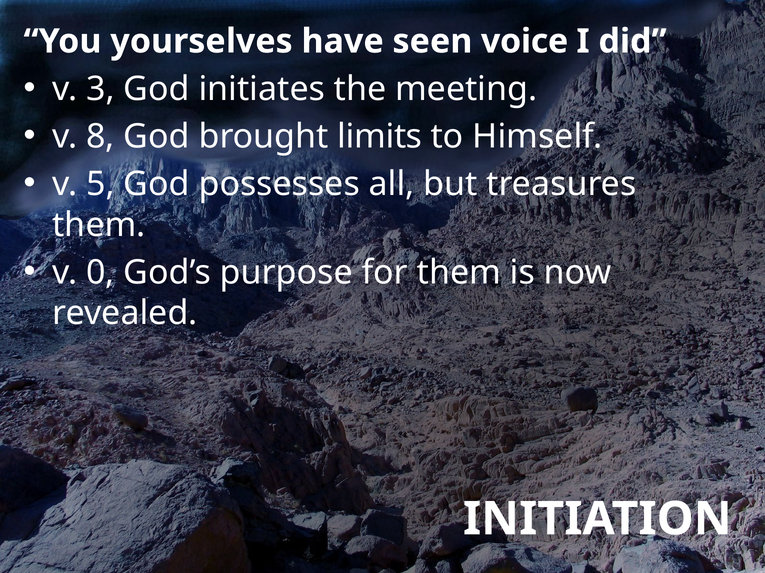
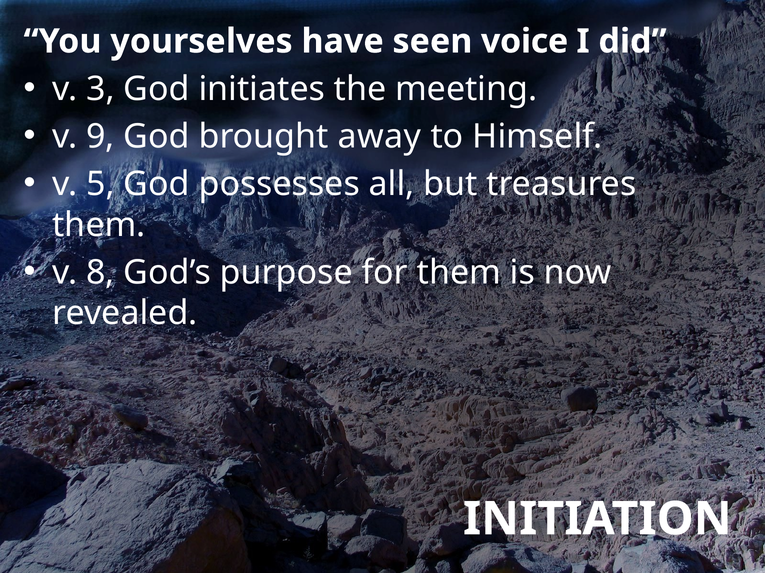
8: 8 -> 9
limits: limits -> away
0: 0 -> 8
